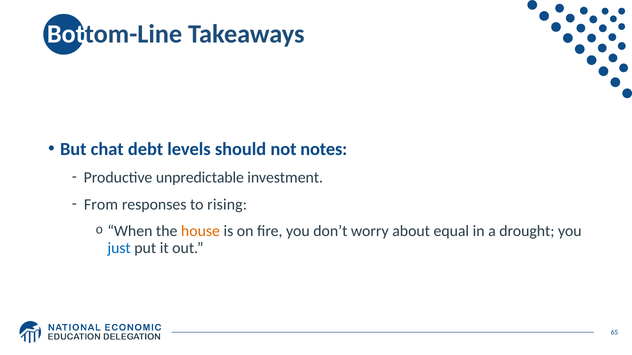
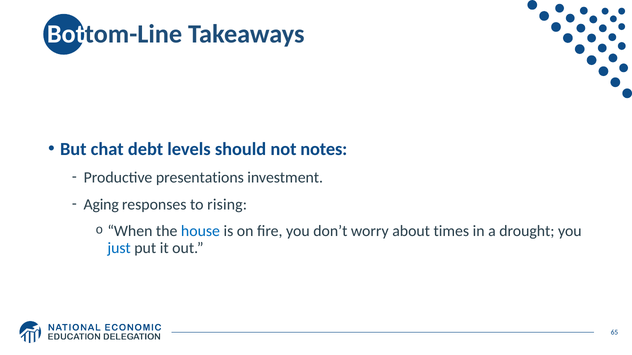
unpredictable: unpredictable -> presentations
From: From -> Aging
house colour: orange -> blue
equal: equal -> times
